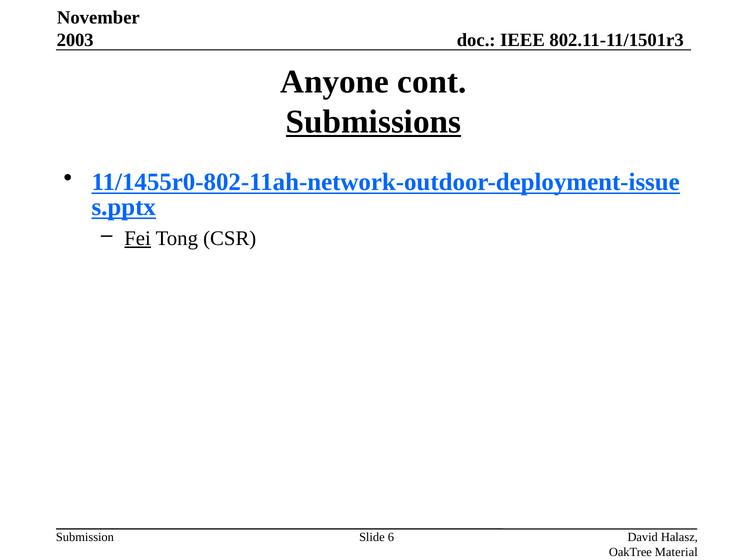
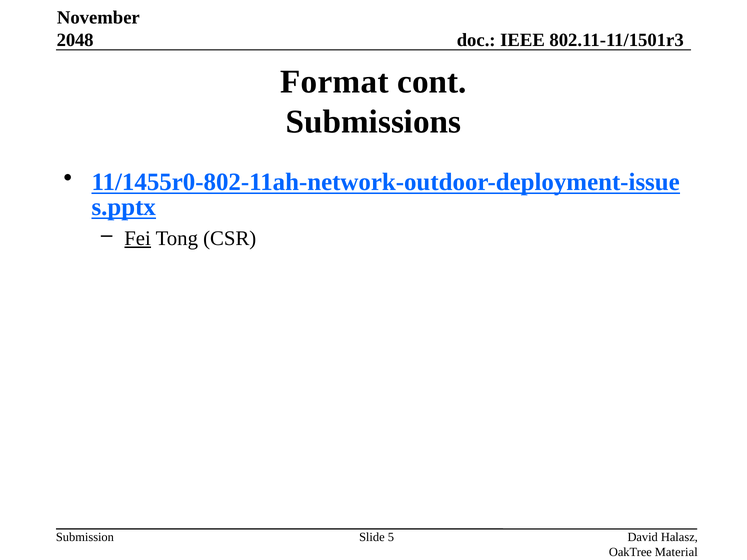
2003: 2003 -> 2048
Anyone: Anyone -> Format
Submissions underline: present -> none
6: 6 -> 5
